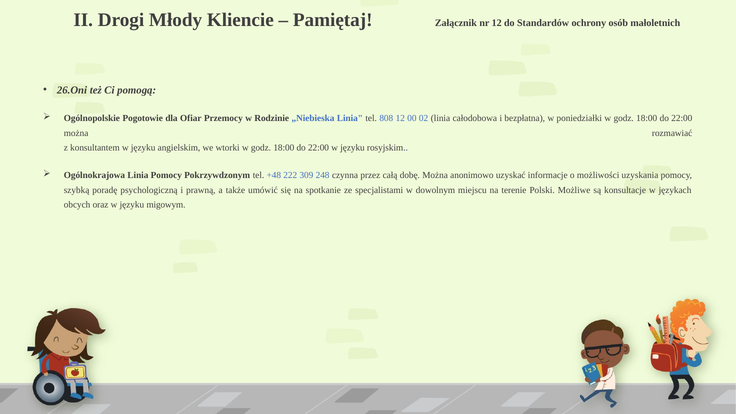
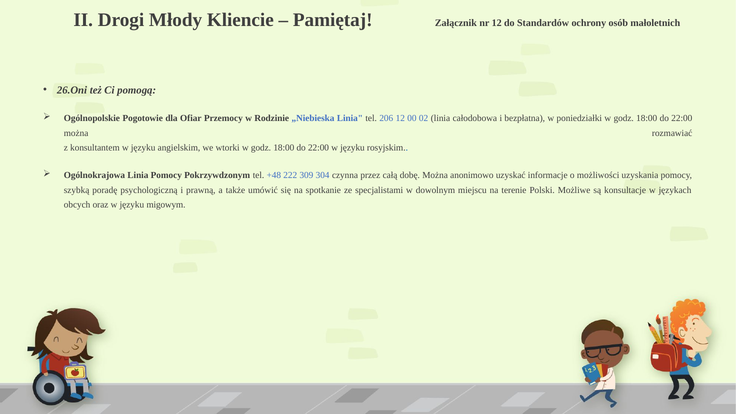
808: 808 -> 206
248: 248 -> 304
